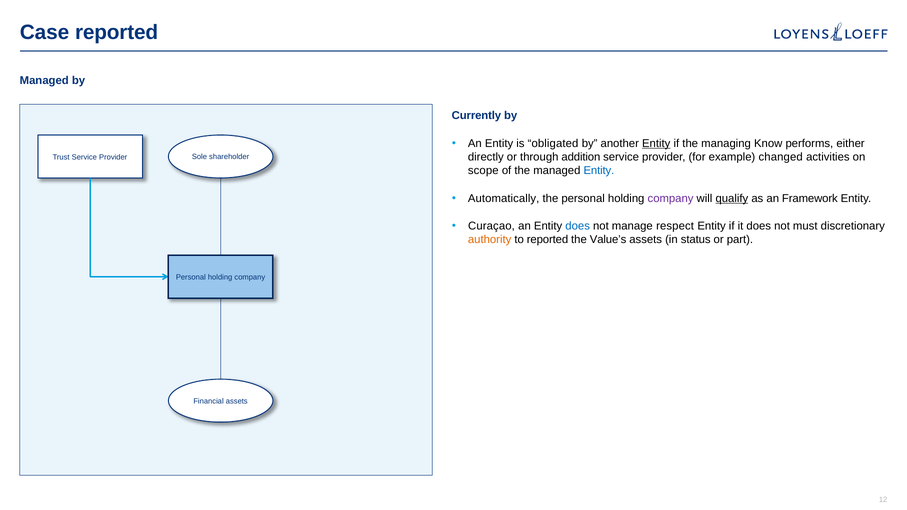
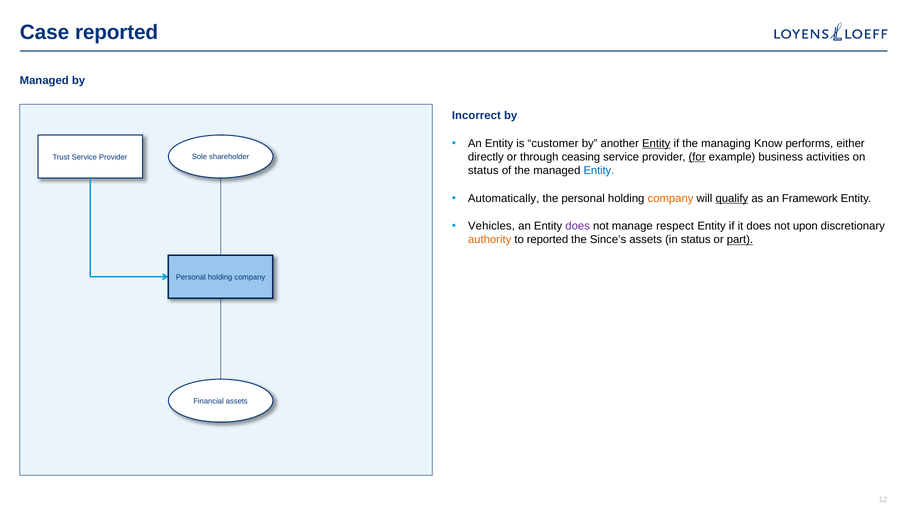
Currently: Currently -> Incorrect
obligated: obligated -> customer
addition: addition -> ceasing
for underline: none -> present
changed: changed -> business
scope at (483, 171): scope -> status
company at (671, 198) colour: purple -> orange
Curaçao: Curaçao -> Vehicles
does at (578, 226) colour: blue -> purple
must: must -> upon
Value’s: Value’s -> Since’s
part underline: none -> present
